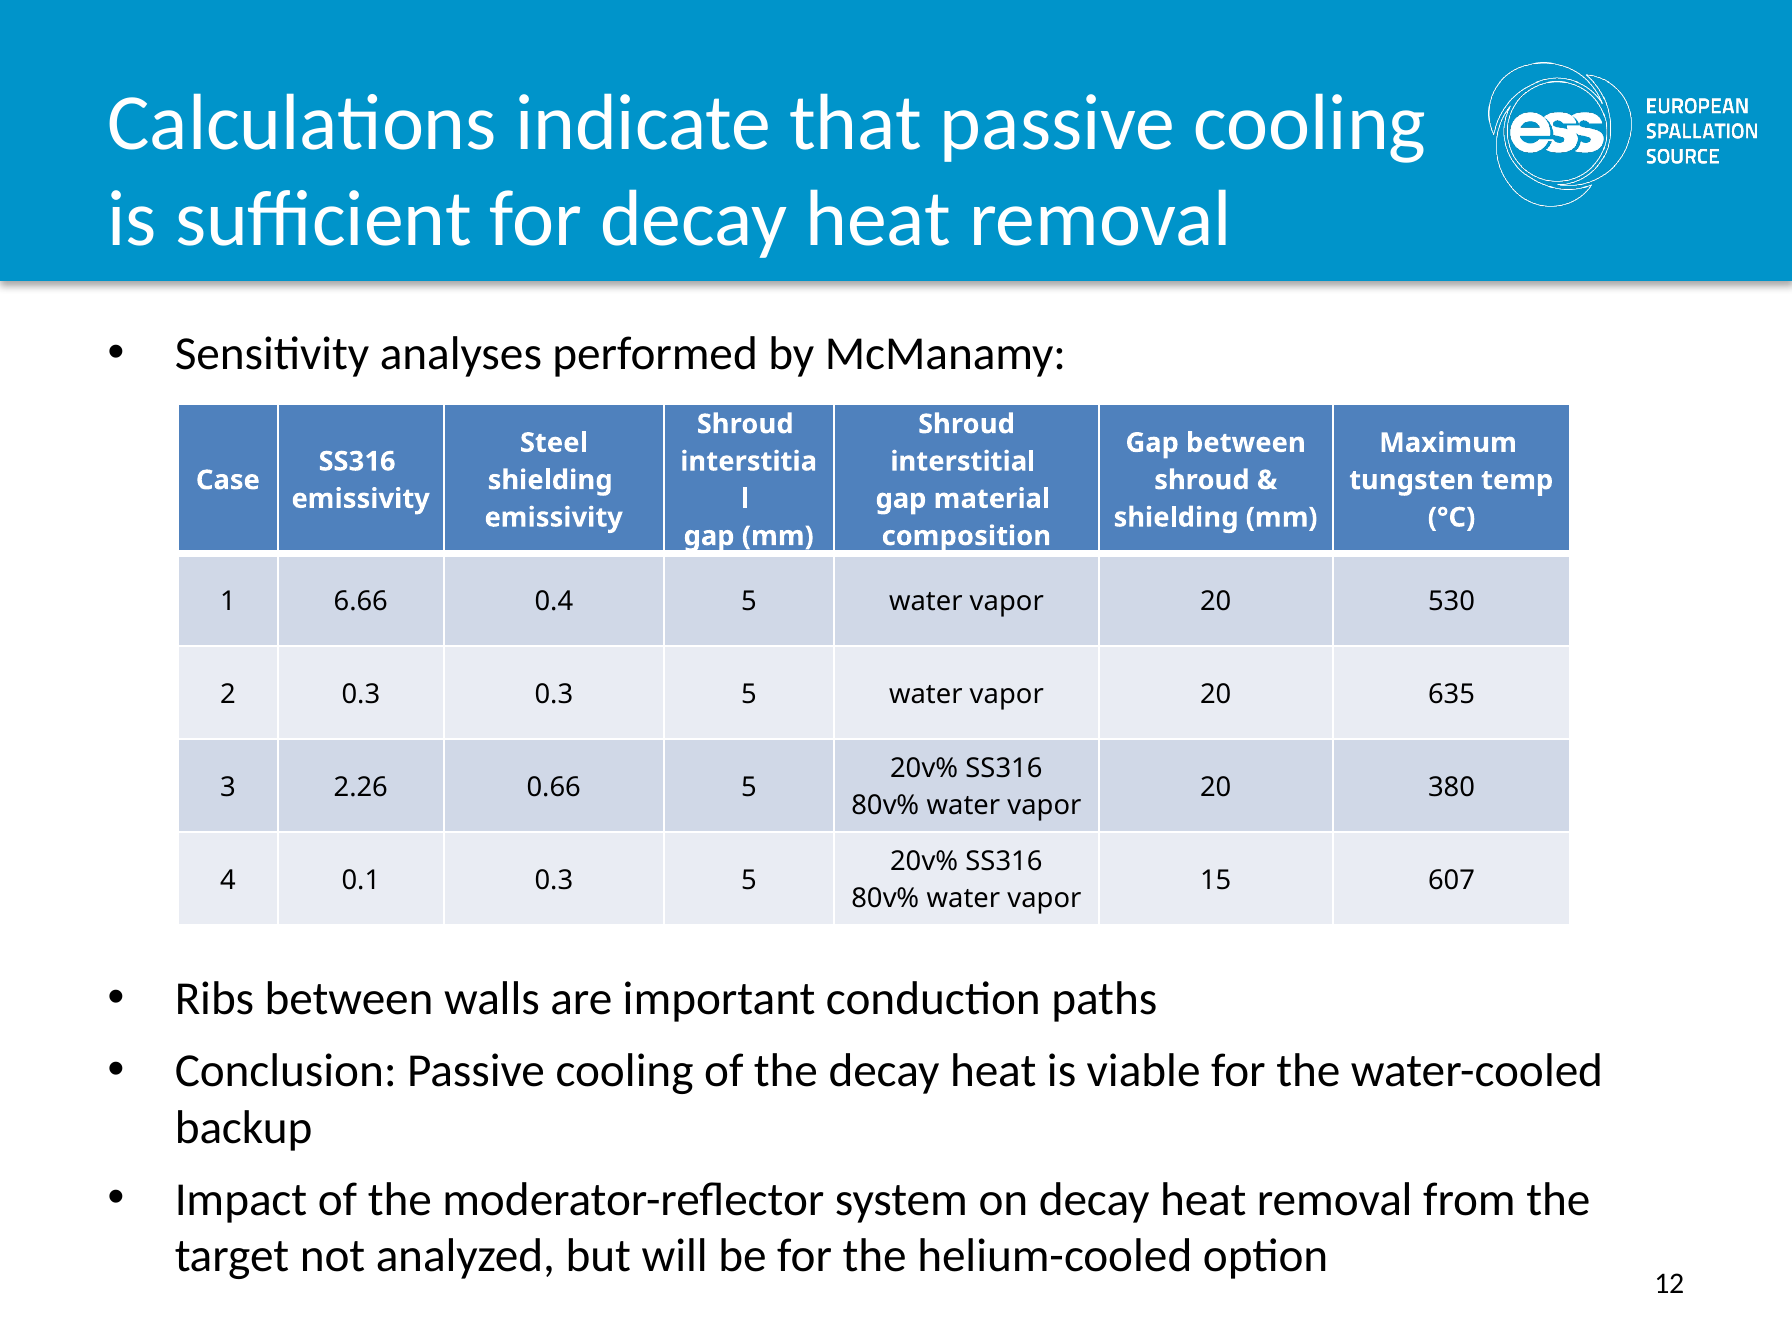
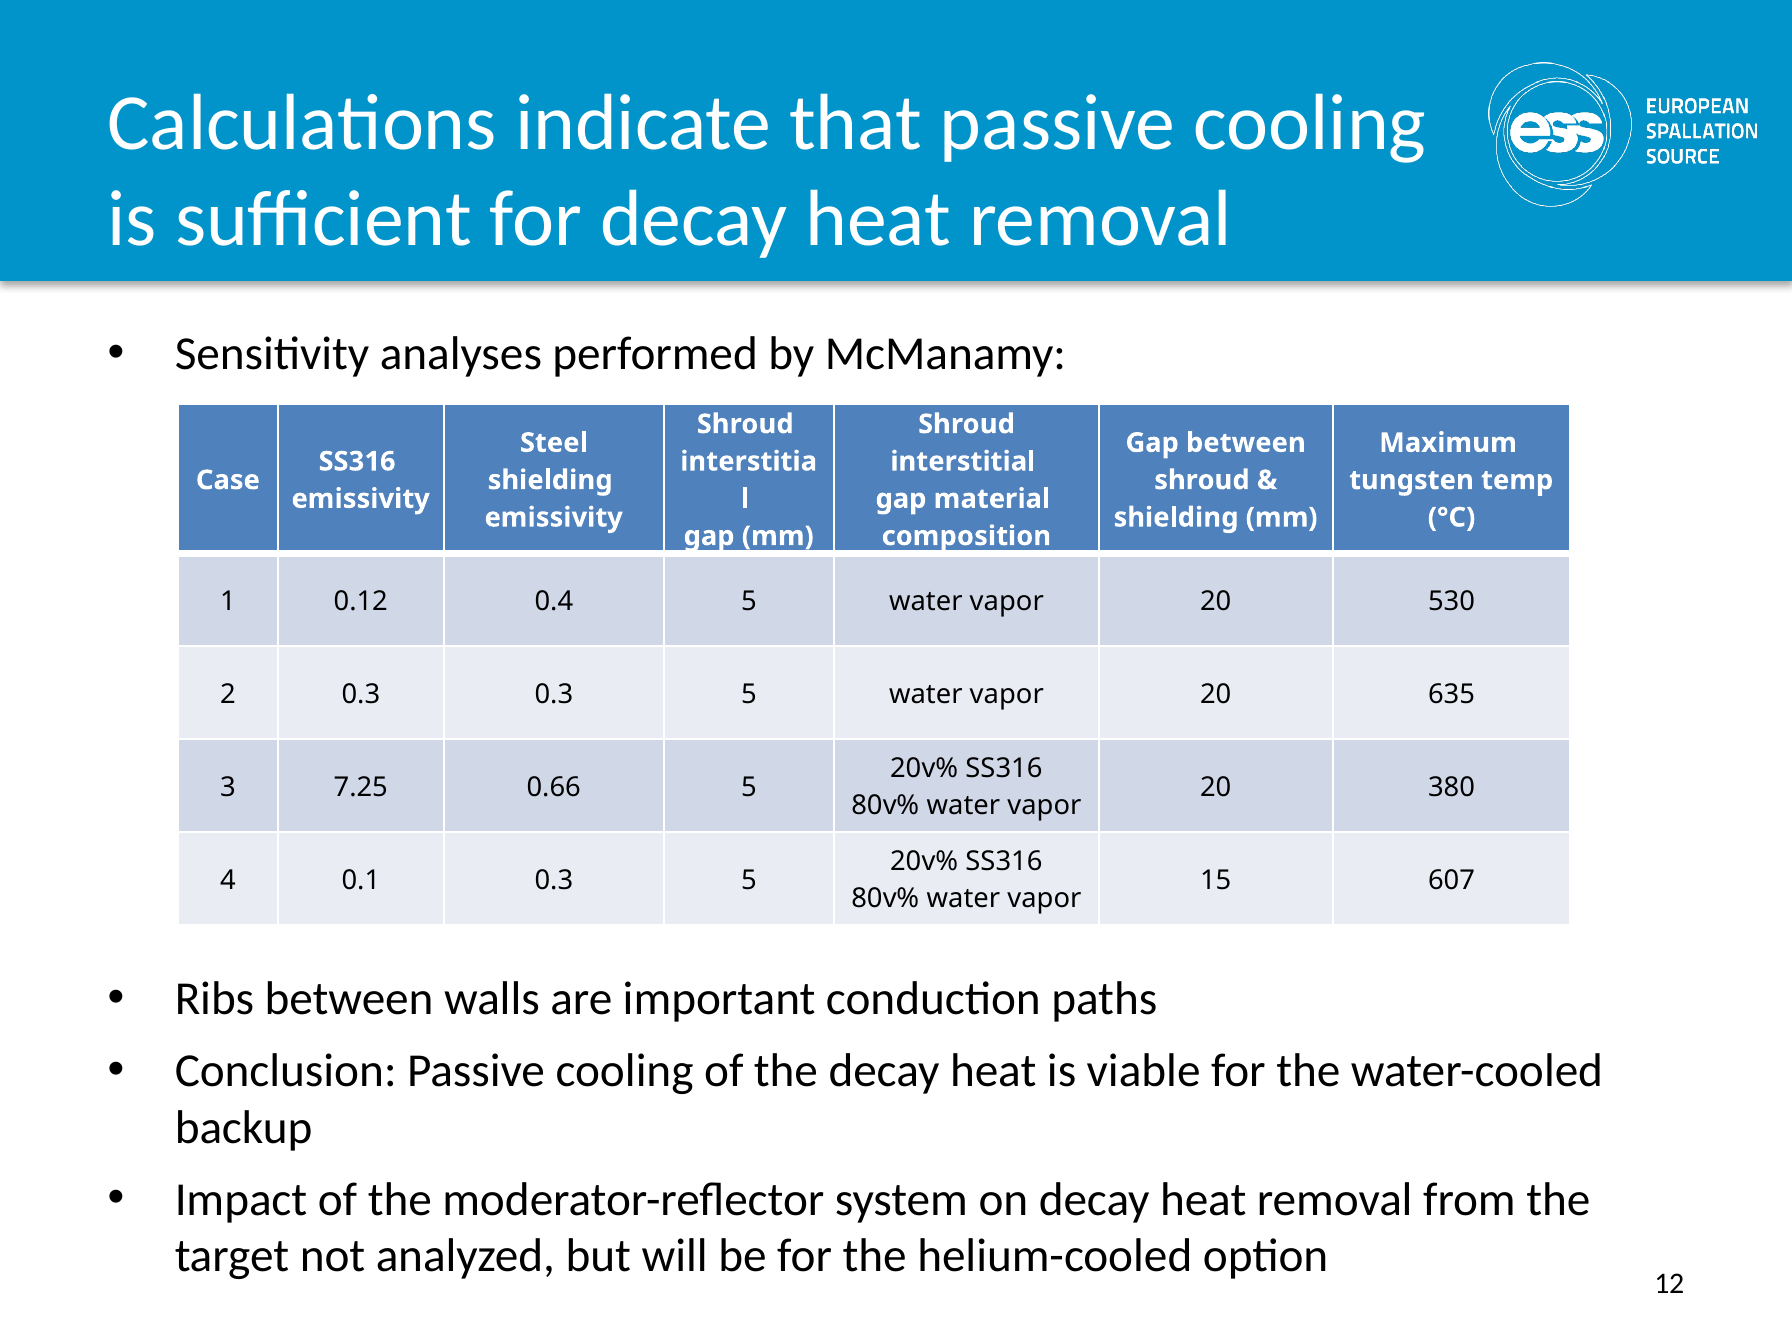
6.66: 6.66 -> 0.12
2.26: 2.26 -> 7.25
